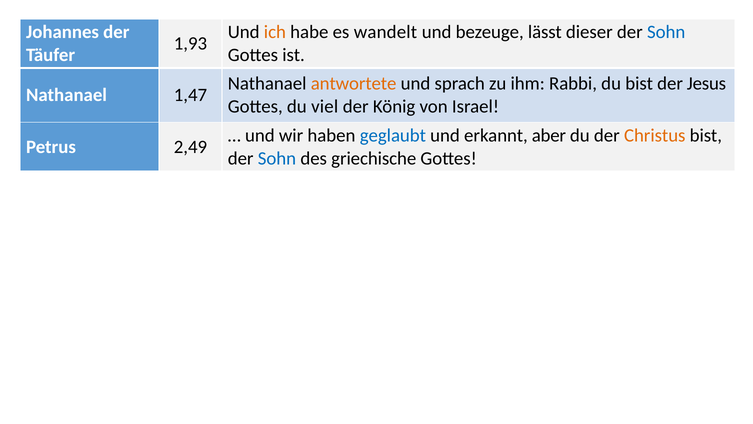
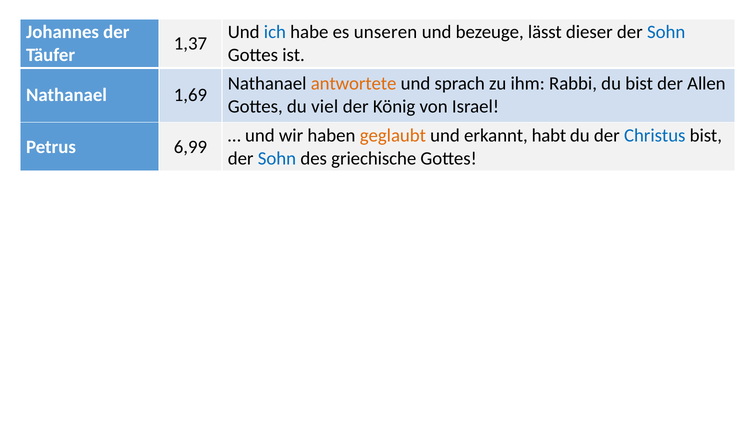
ich colour: orange -> blue
wandelt: wandelt -> unseren
1,93: 1,93 -> 1,37
Jesus: Jesus -> Allen
1,47: 1,47 -> 1,69
geglaubt colour: blue -> orange
aber: aber -> habt
Christus colour: orange -> blue
2,49: 2,49 -> 6,99
